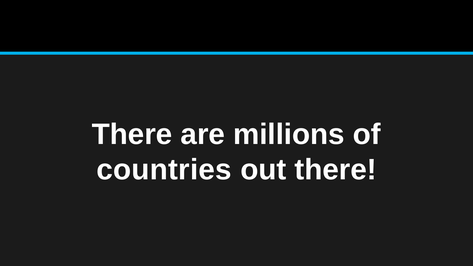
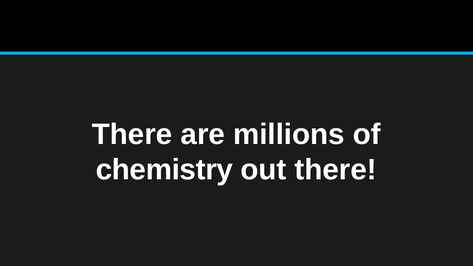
countries: countries -> chemistry
